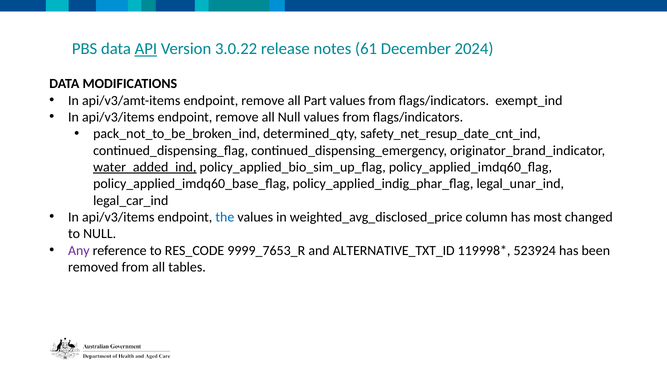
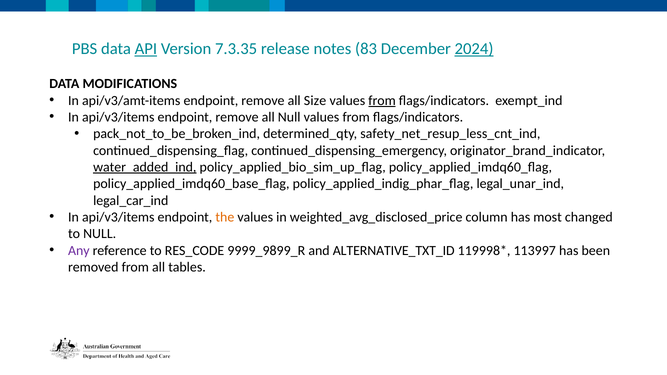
3.0.22: 3.0.22 -> 7.3.35
61: 61 -> 83
2024 underline: none -> present
Part: Part -> Size
from at (382, 101) underline: none -> present
safety_net_resup_date_cnt_ind: safety_net_resup_date_cnt_ind -> safety_net_resup_less_cnt_ind
the colour: blue -> orange
9999_7653_R: 9999_7653_R -> 9999_9899_R
523924: 523924 -> 113997
